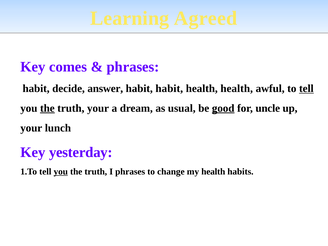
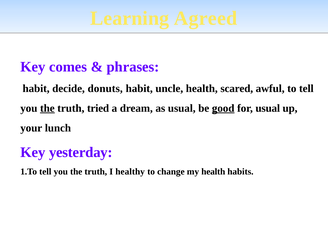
answer: answer -> donuts
habit habit: habit -> uncle
health health: health -> scared
tell at (306, 89) underline: present -> none
truth your: your -> tried
for uncle: uncle -> usual
you at (61, 172) underline: present -> none
I phrases: phrases -> healthy
